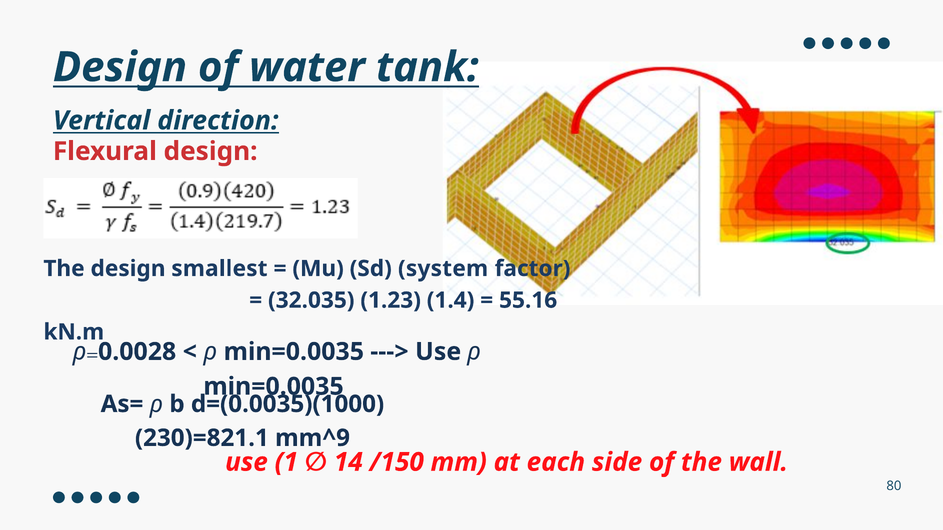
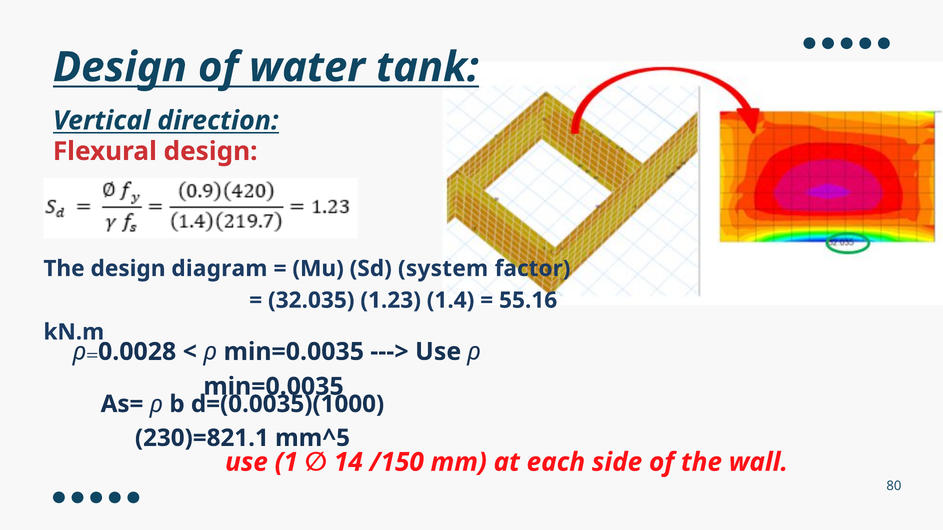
smallest: smallest -> diagram
mm^9: mm^9 -> mm^5
